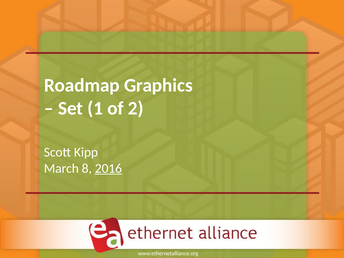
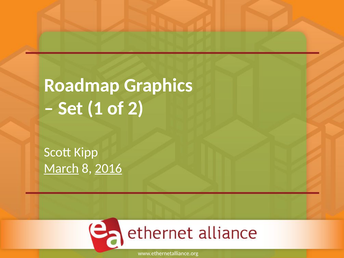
March underline: none -> present
